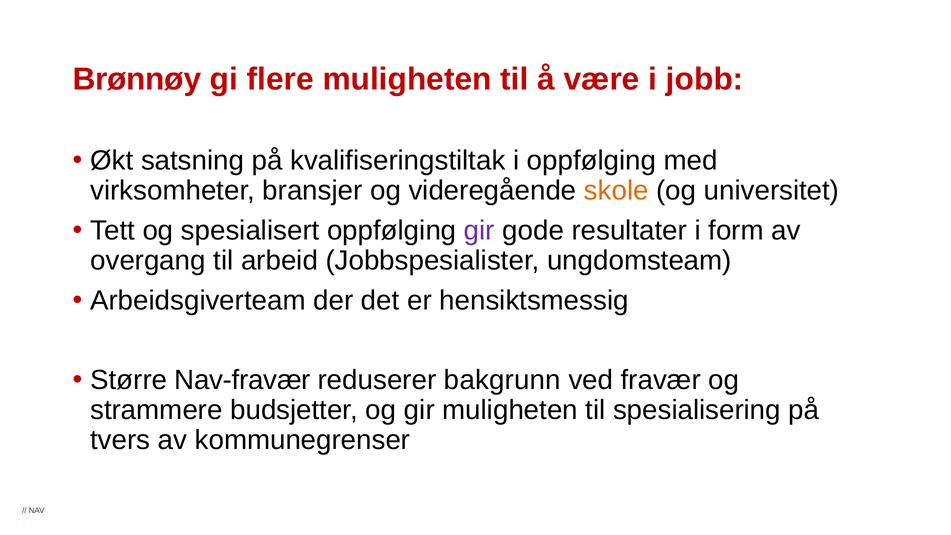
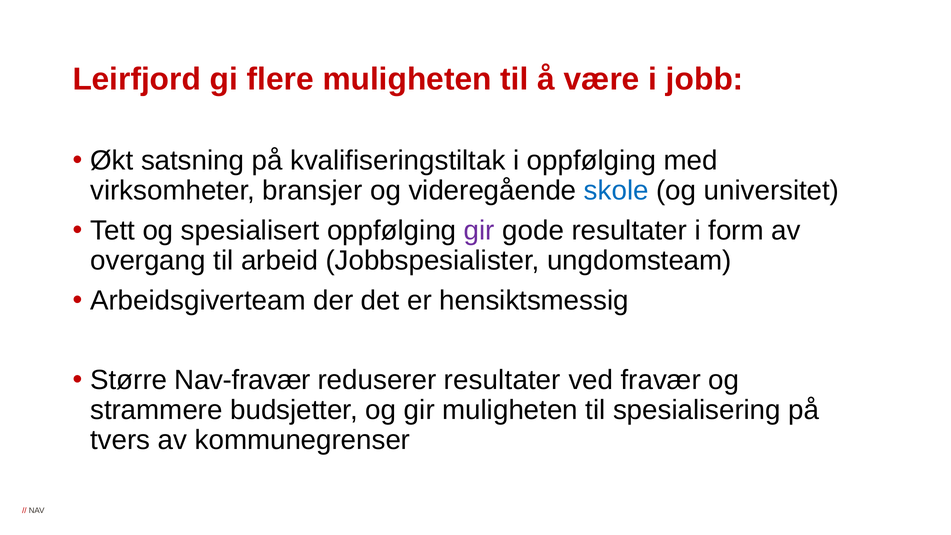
Brønnøy: Brønnøy -> Leirfjord
skole colour: orange -> blue
reduserer bakgrunn: bakgrunn -> resultater
